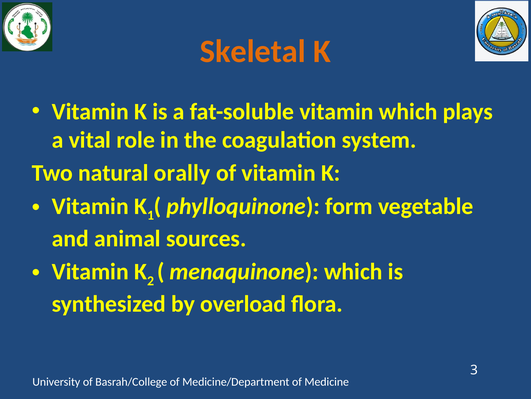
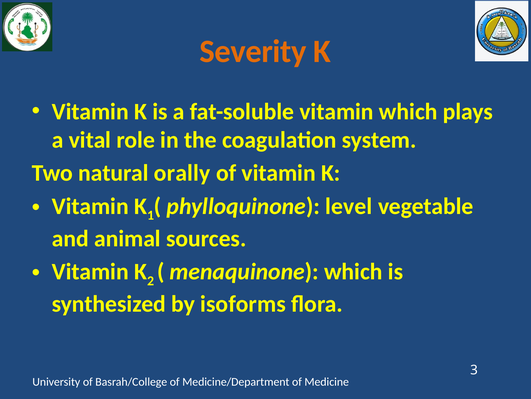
Skeletal: Skeletal -> Severity
form: form -> level
overload: overload -> isoforms
